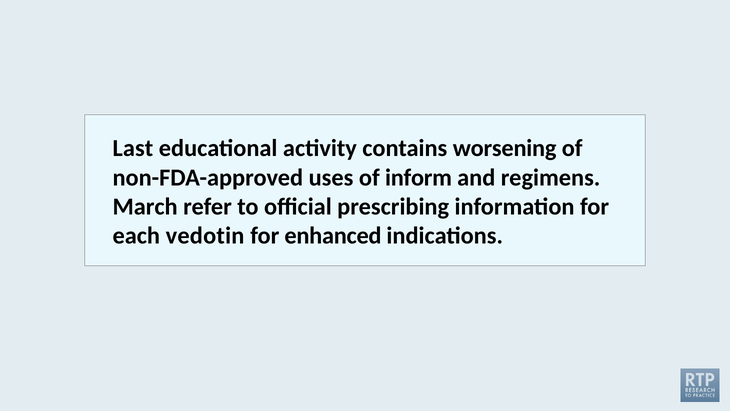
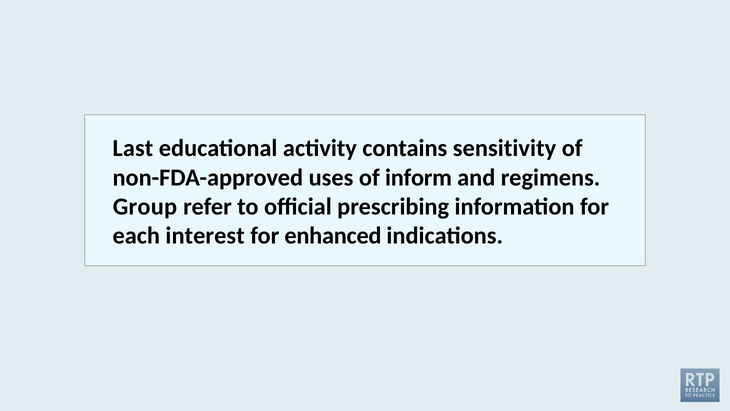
worsening: worsening -> sensitivity
March: March -> Group
vedotin: vedotin -> interest
